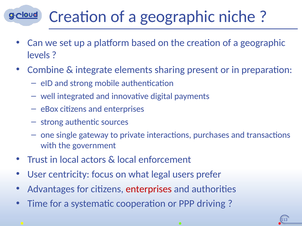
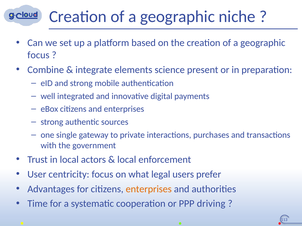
levels at (39, 55): levels -> focus
sharing: sharing -> science
enterprises at (149, 189) colour: red -> orange
